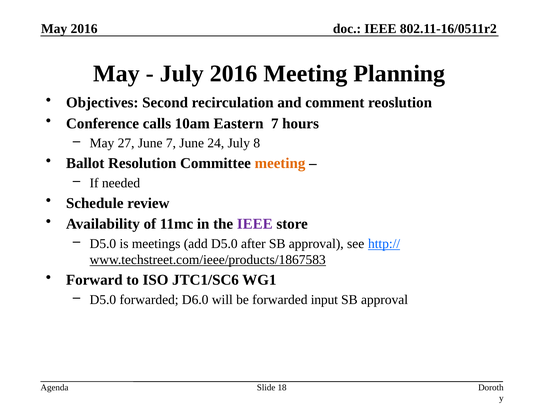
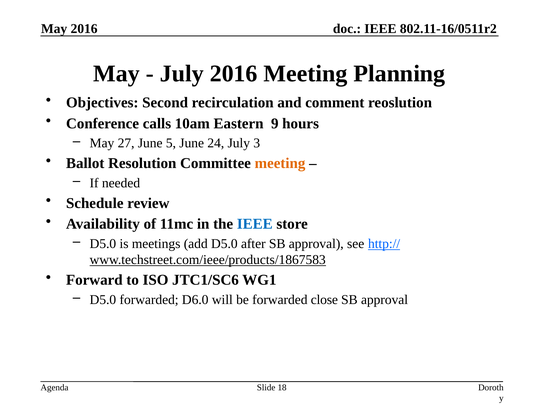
Eastern 7: 7 -> 9
June 7: 7 -> 5
8: 8 -> 3
IEEE at (255, 224) colour: purple -> blue
input: input -> close
